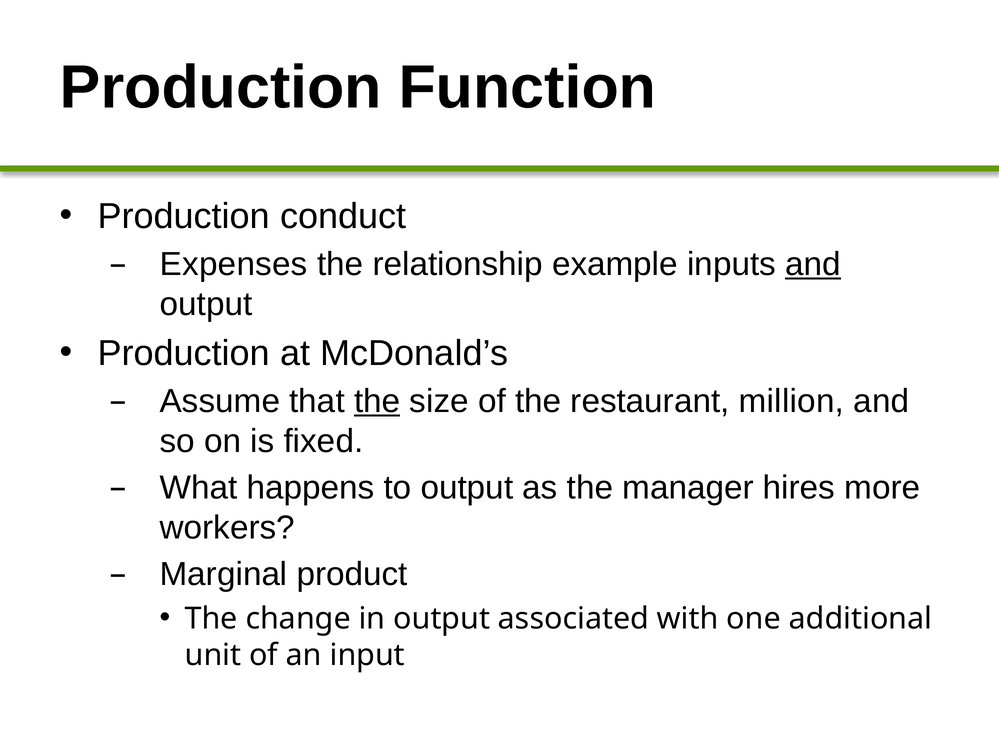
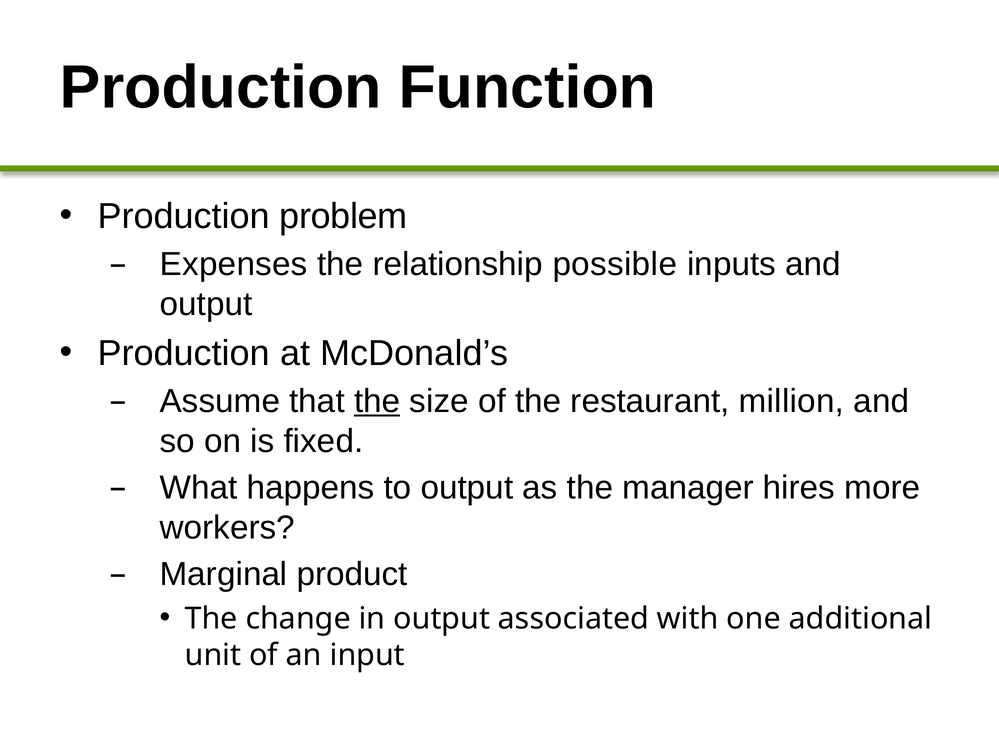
conduct: conduct -> problem
example: example -> possible
and at (813, 264) underline: present -> none
